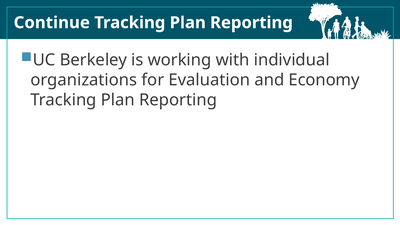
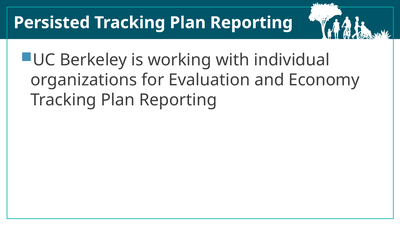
Continue: Continue -> Persisted
